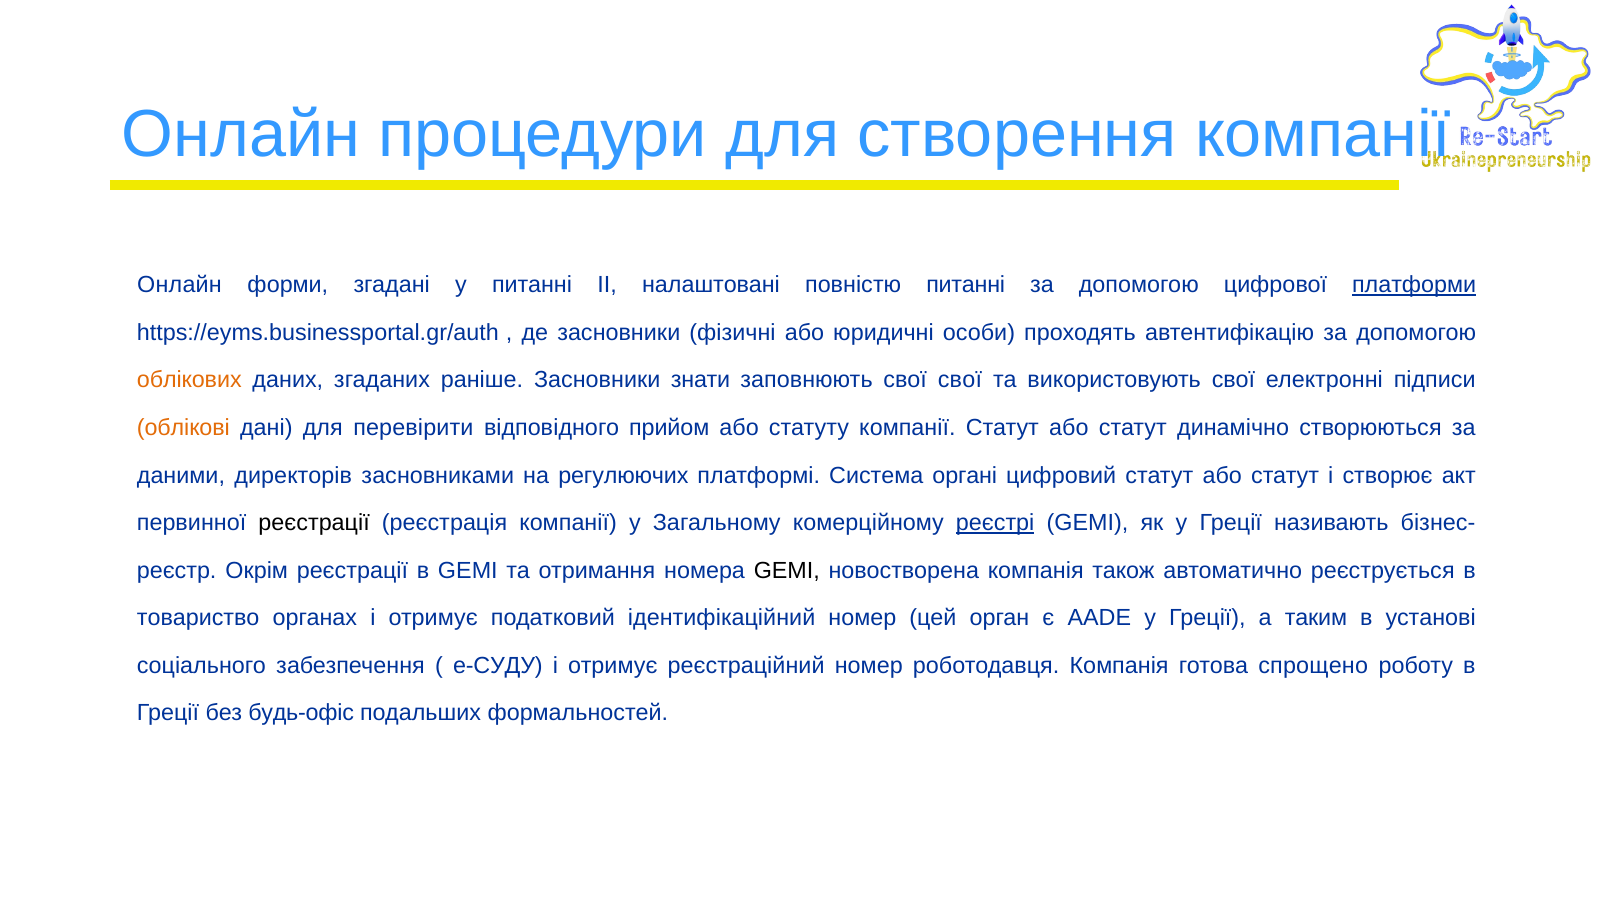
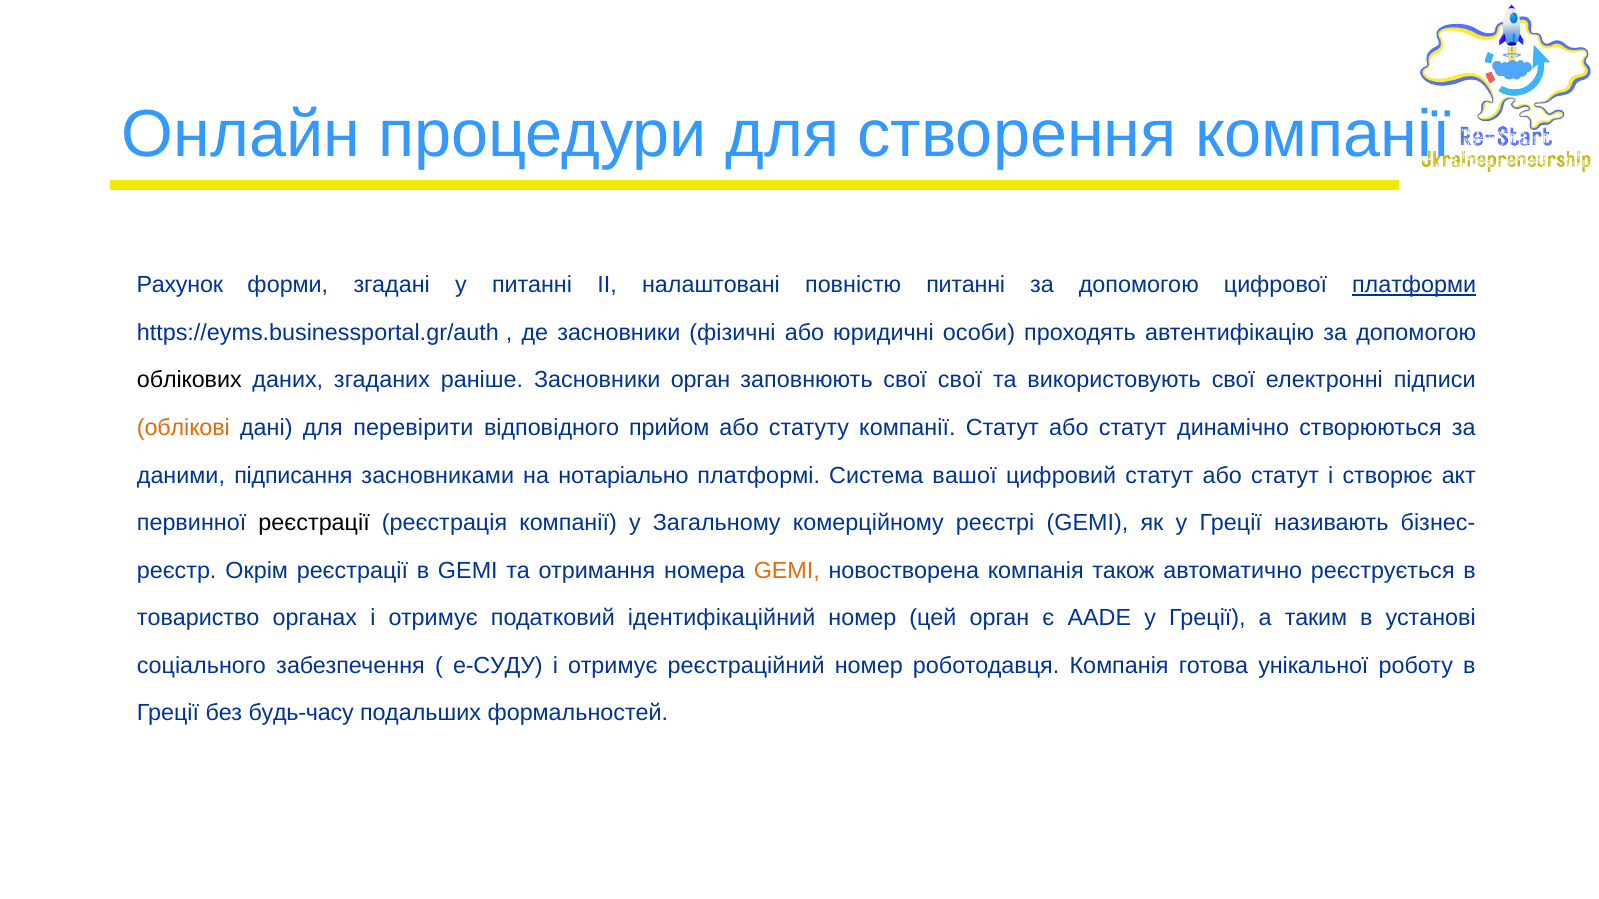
Онлайн at (180, 285): Онлайн -> Рахунок
облікових colour: orange -> black
Засновники знати: знати -> орган
директорів: директорів -> підписання
регулюючих: регулюючих -> нотаріально
органі: органі -> вашої
реєстрі underline: present -> none
GEMI at (787, 571) colour: black -> orange
спрощено: спрощено -> унікальної
будь-офіс: будь-офіс -> будь-часу
